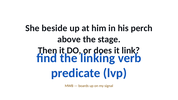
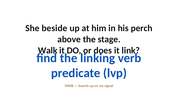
Then: Then -> Walk
